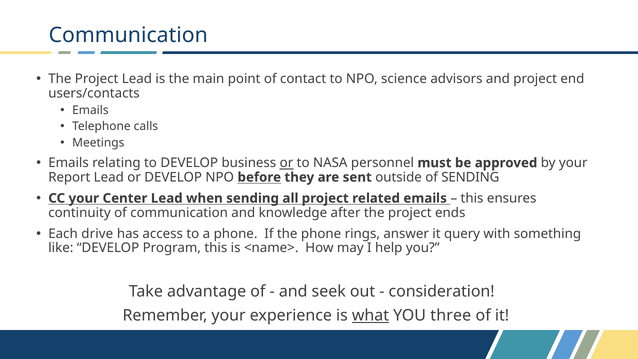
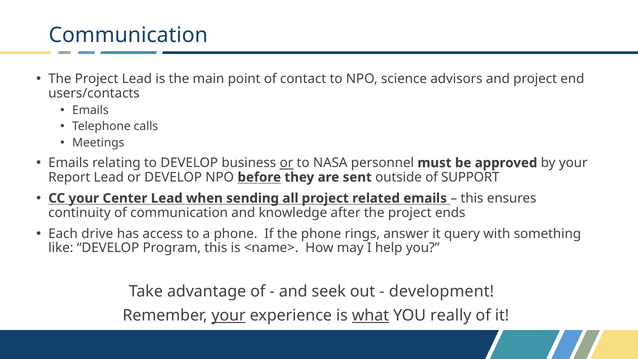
of SENDING: SENDING -> SUPPORT
consideration: consideration -> development
your at (229, 315) underline: none -> present
three: three -> really
